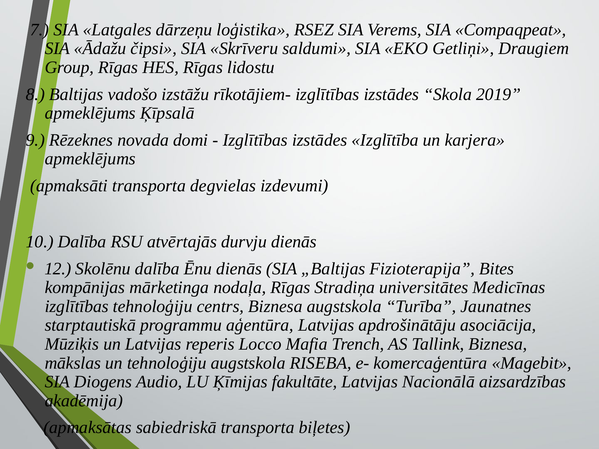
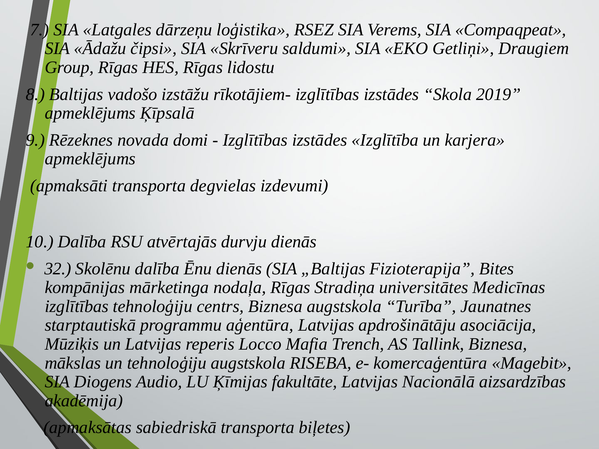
12: 12 -> 32
